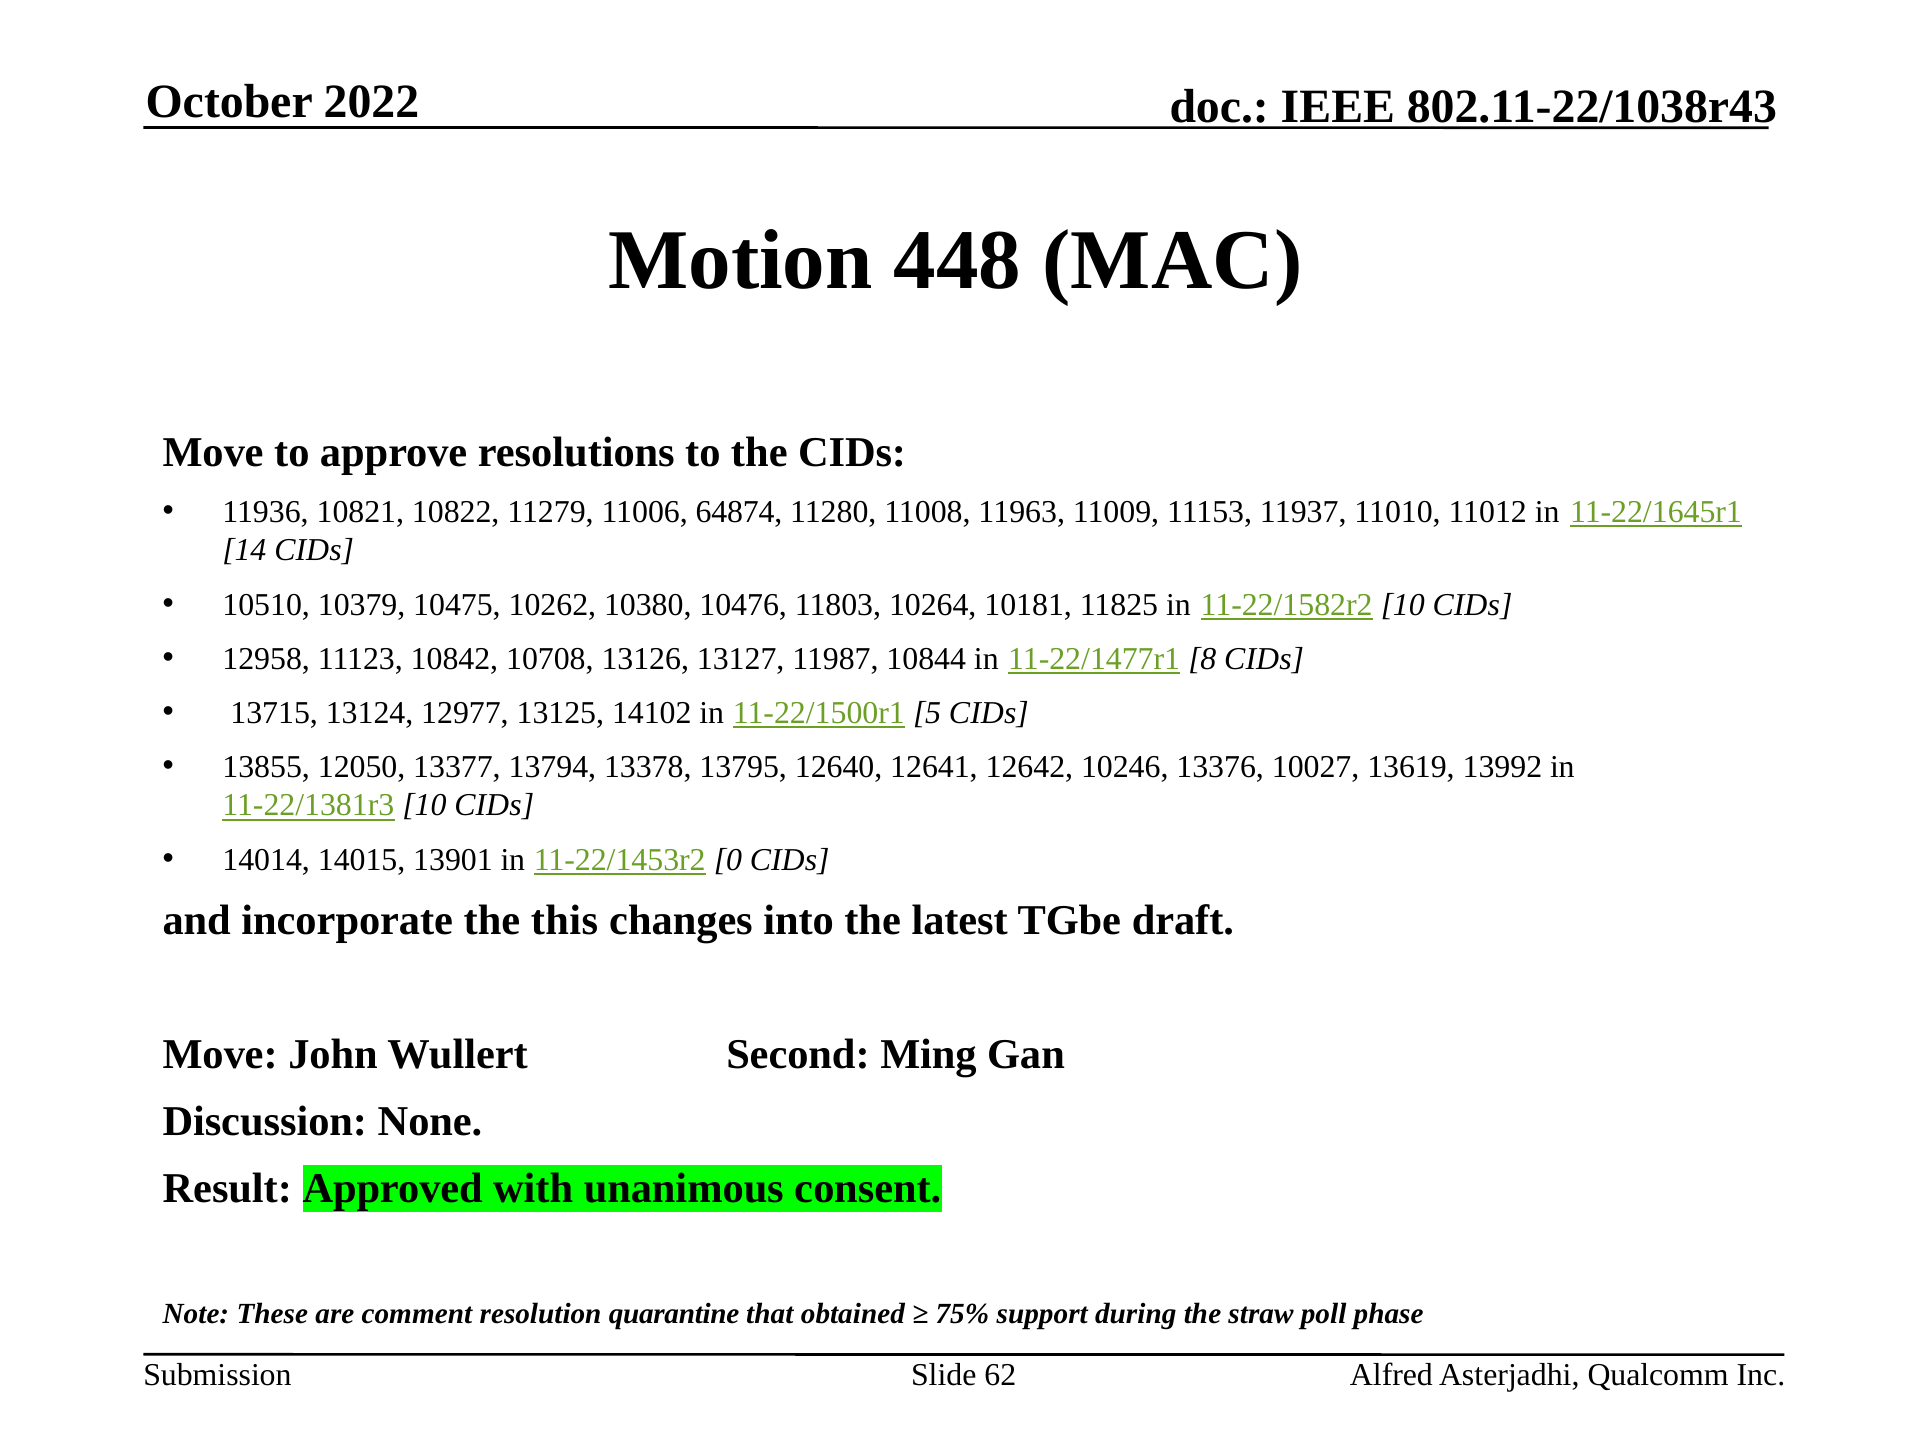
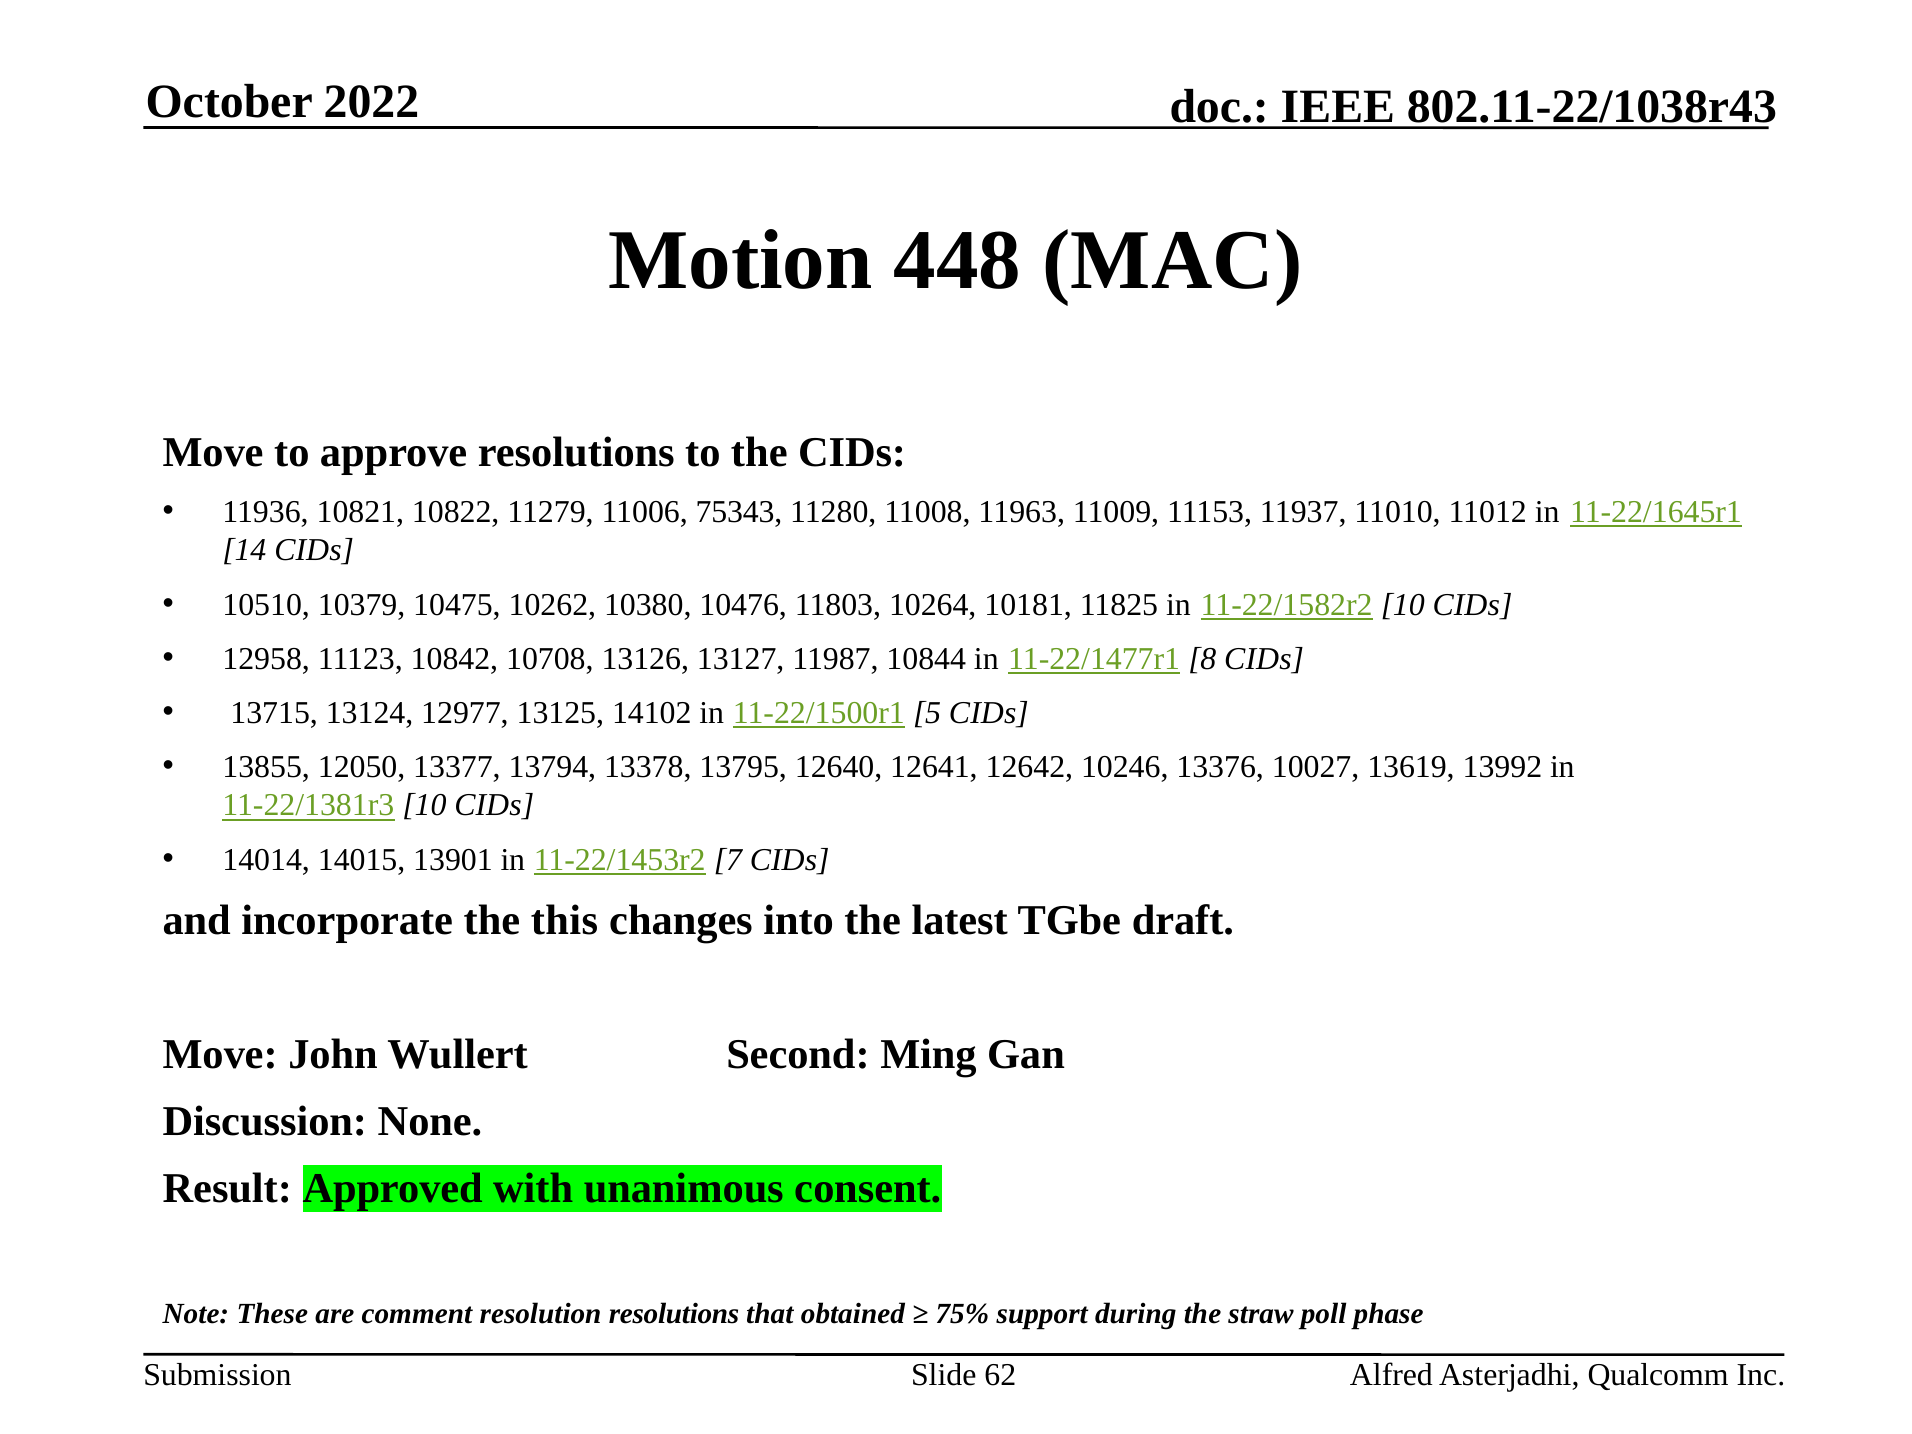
64874: 64874 -> 75343
0: 0 -> 7
resolution quarantine: quarantine -> resolutions
